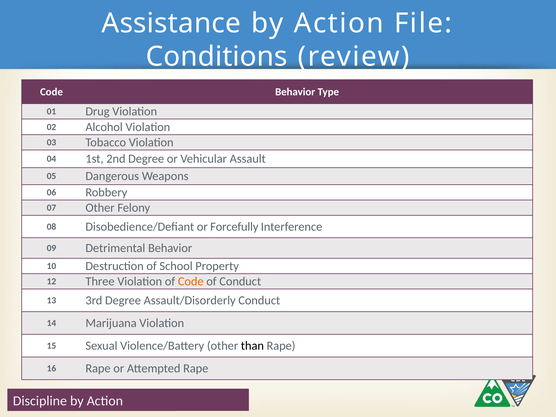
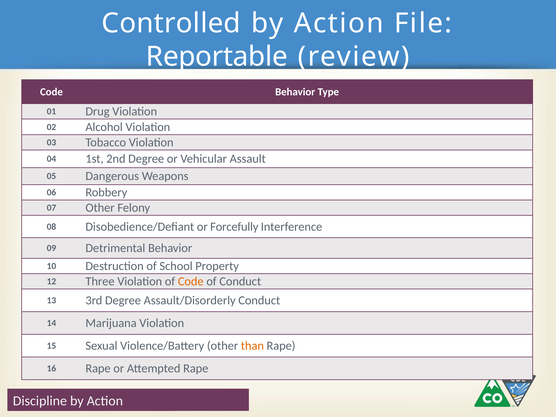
Assistance: Assistance -> Controlled
Conditions: Conditions -> Reportable
than colour: black -> orange
